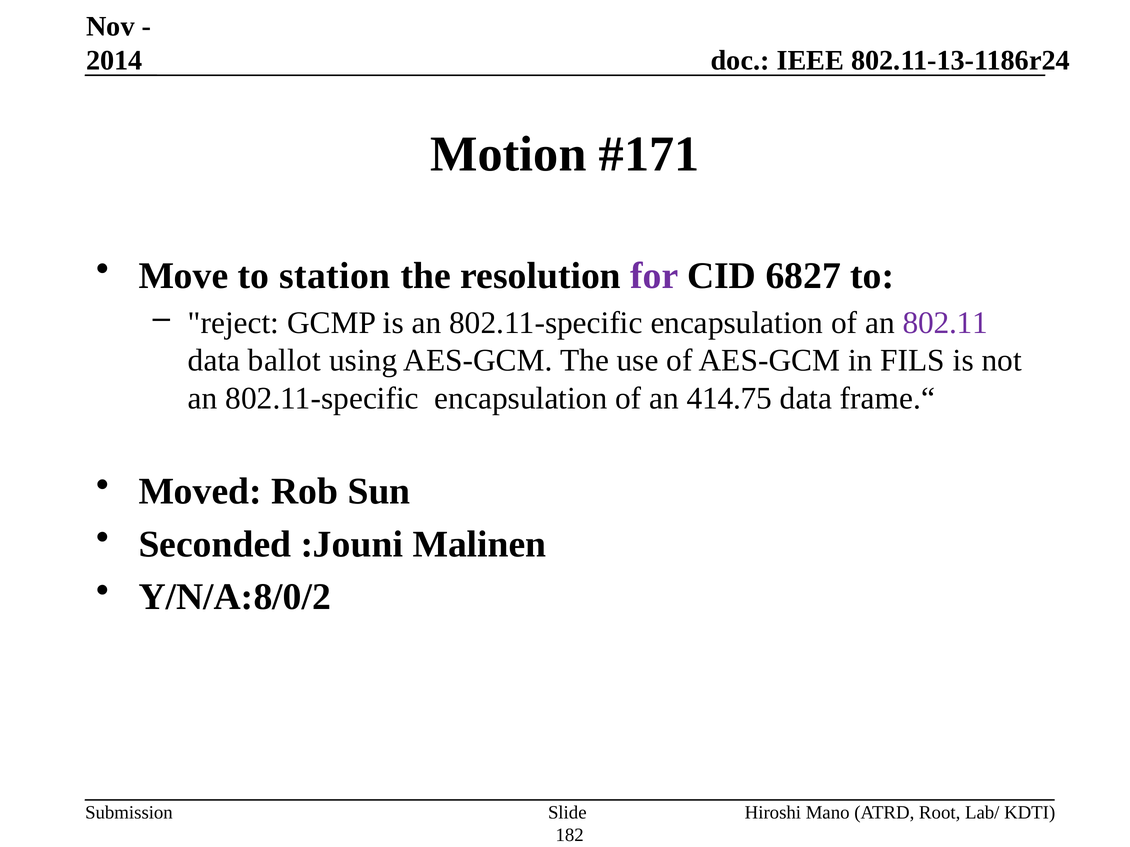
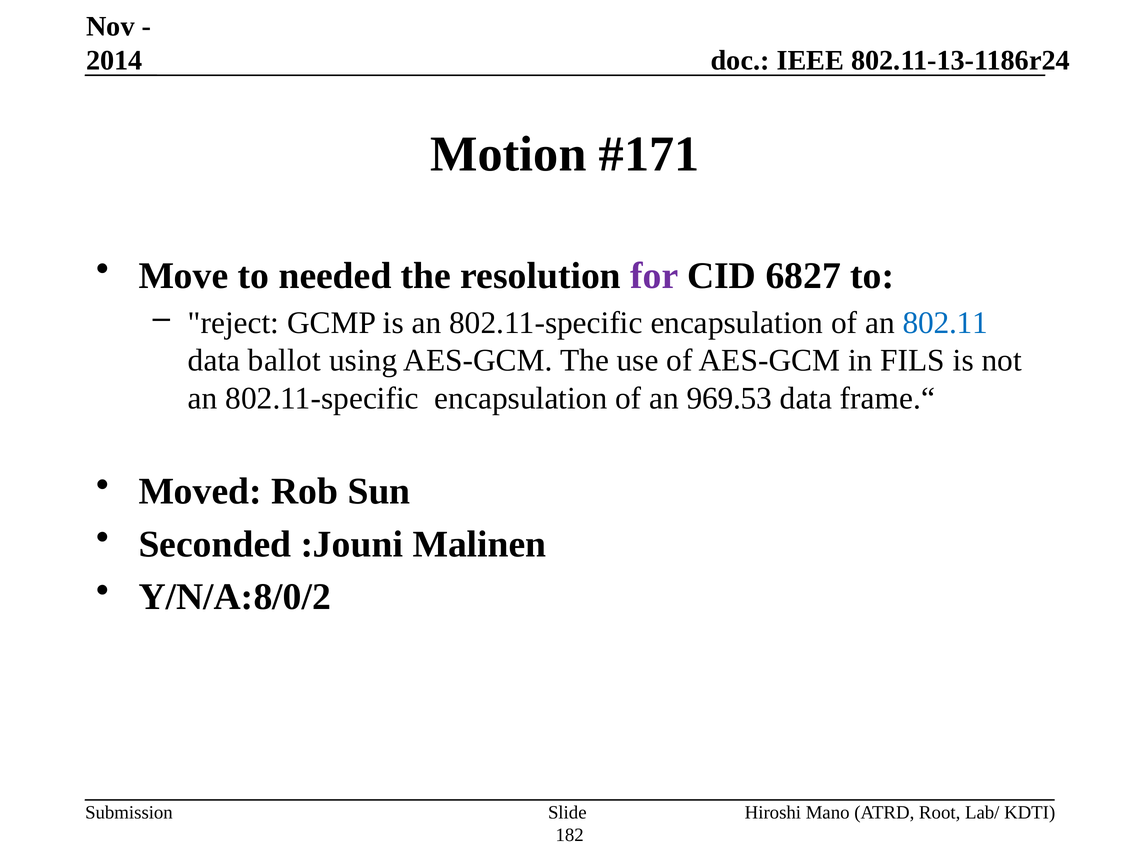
station: station -> needed
802.11 colour: purple -> blue
414.75: 414.75 -> 969.53
